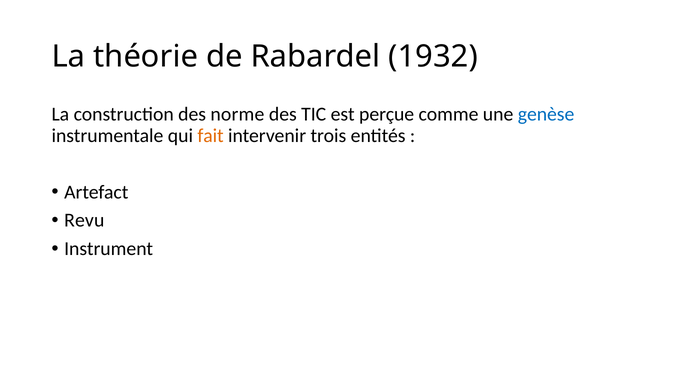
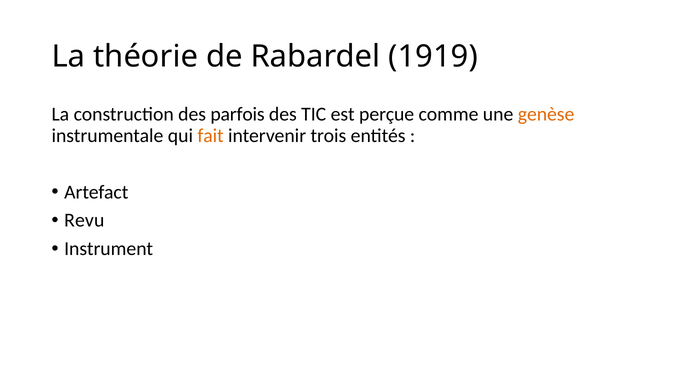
1932: 1932 -> 1919
norme: norme -> parfois
genèse colour: blue -> orange
